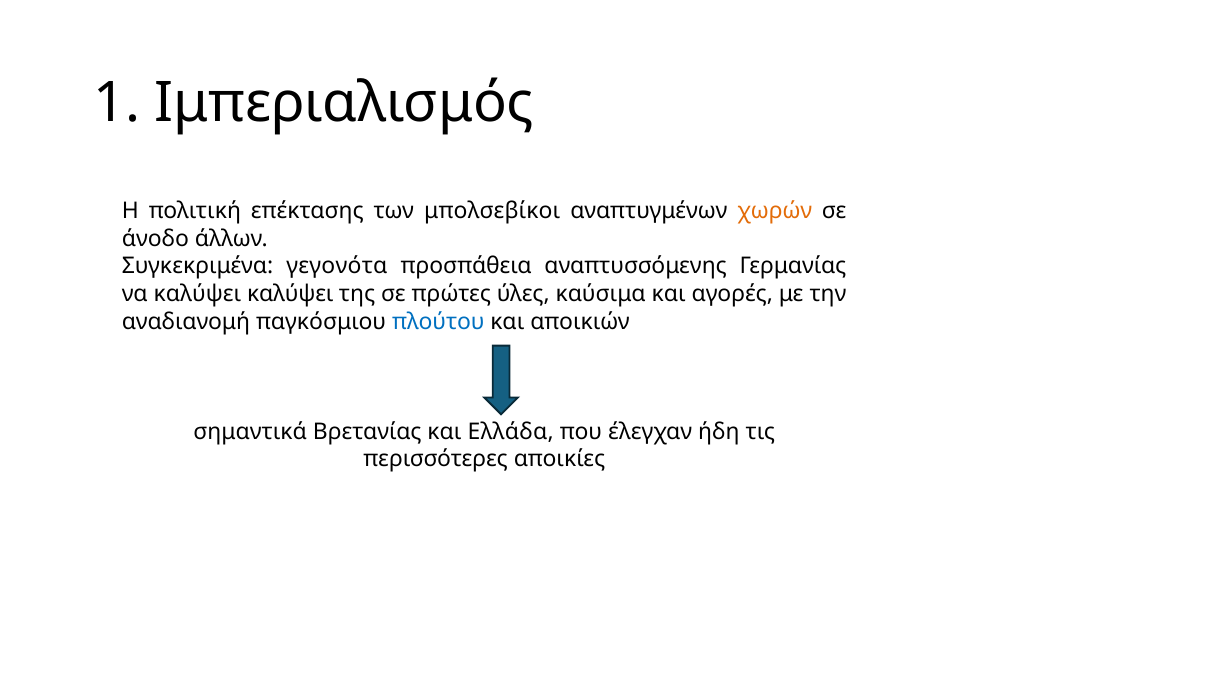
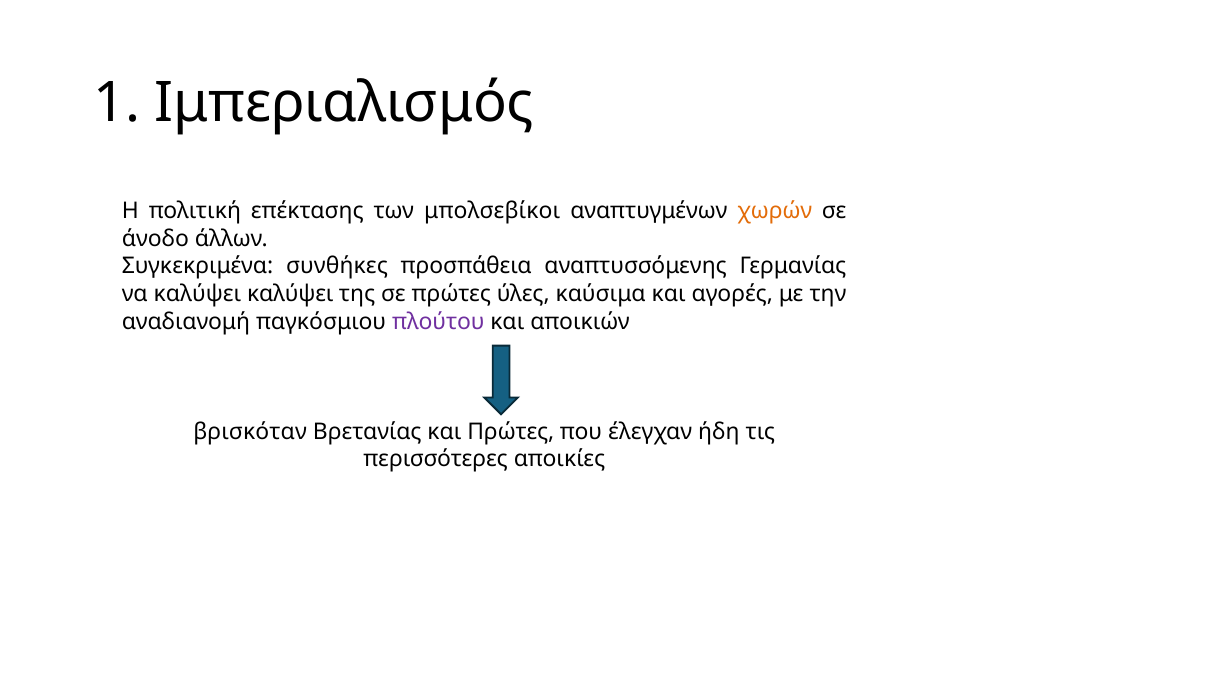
γεγονότα: γεγονότα -> συνθήκες
πλούτου colour: blue -> purple
σημαντικά: σημαντικά -> βρισκόταν
και Ελλάδα: Ελλάδα -> Πρώτες
